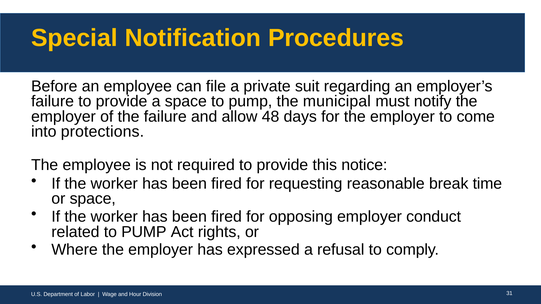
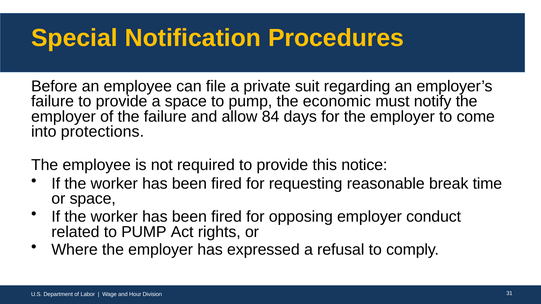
municipal: municipal -> economic
48: 48 -> 84
